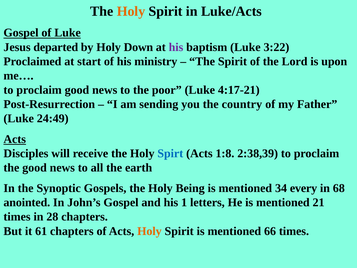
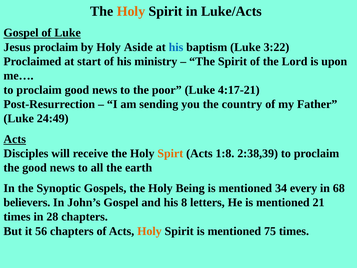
Jesus departed: departed -> proclaim
Down: Down -> Aside
his at (176, 47) colour: purple -> blue
Spirt colour: blue -> orange
anointed: anointed -> believers
1: 1 -> 8
61: 61 -> 56
66: 66 -> 75
